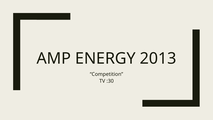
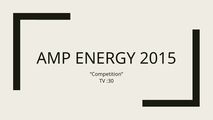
2013: 2013 -> 2015
